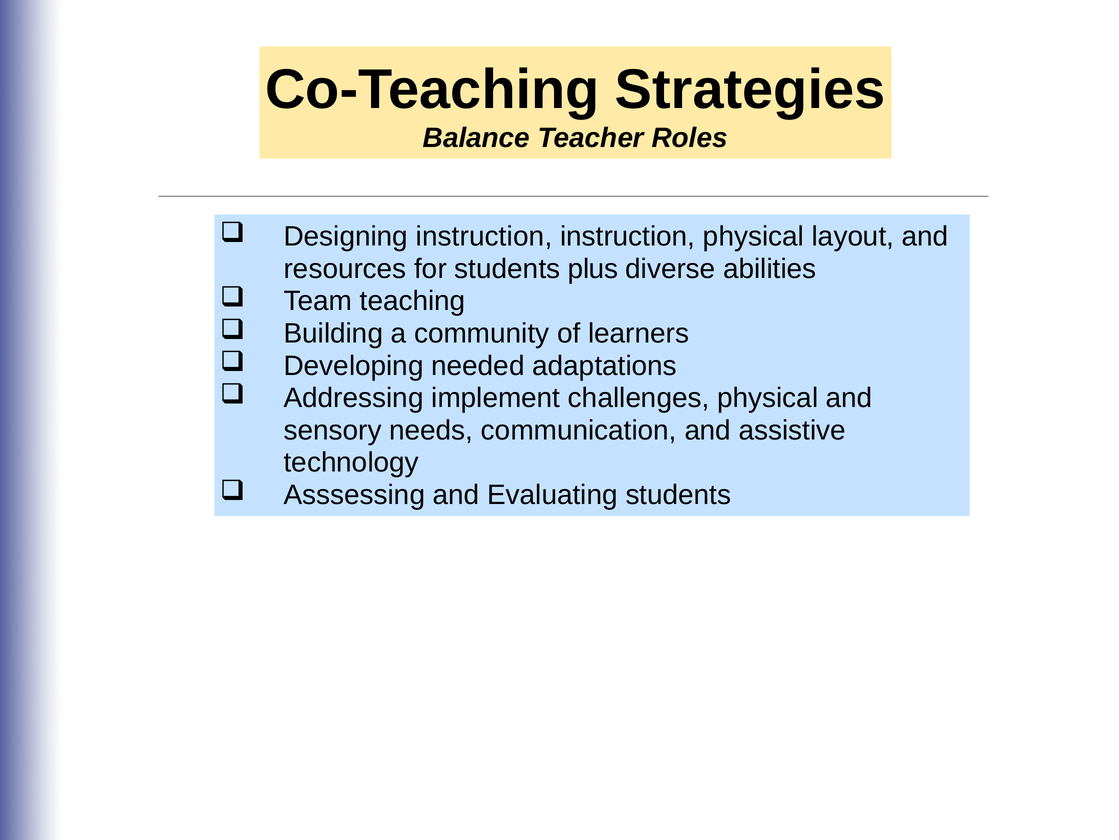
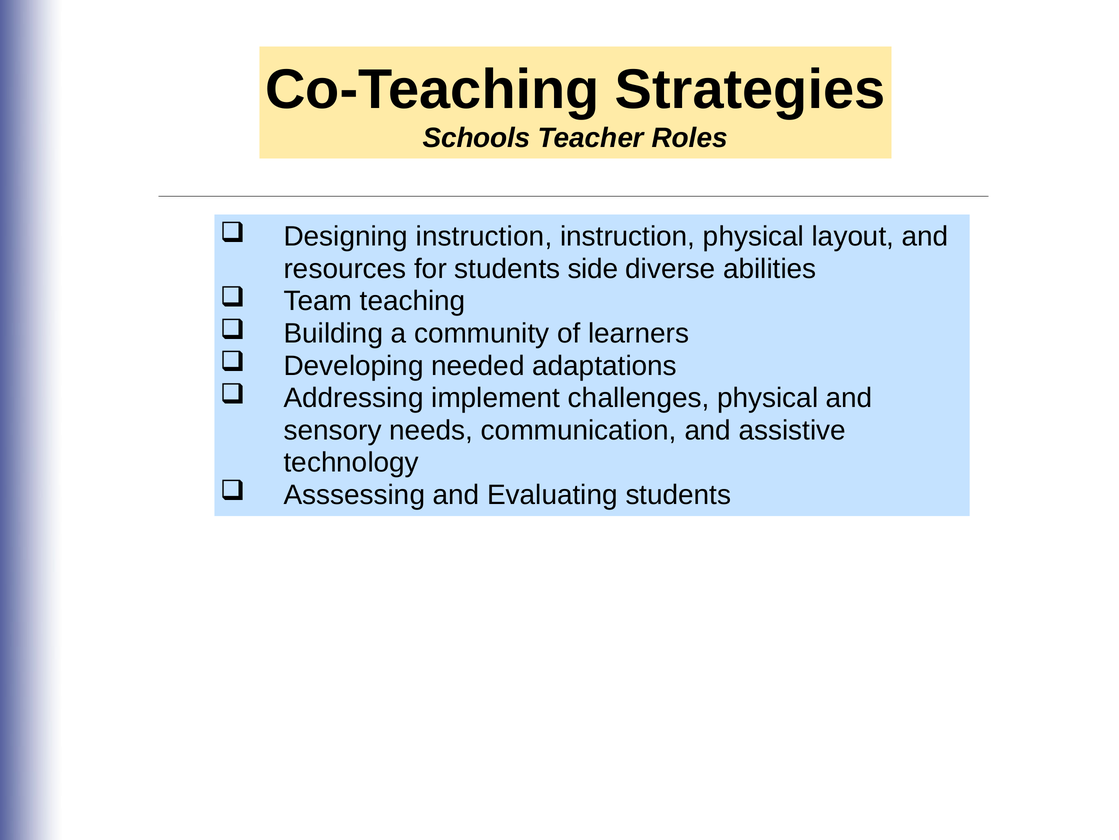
Balance: Balance -> Schools
plus: plus -> side
